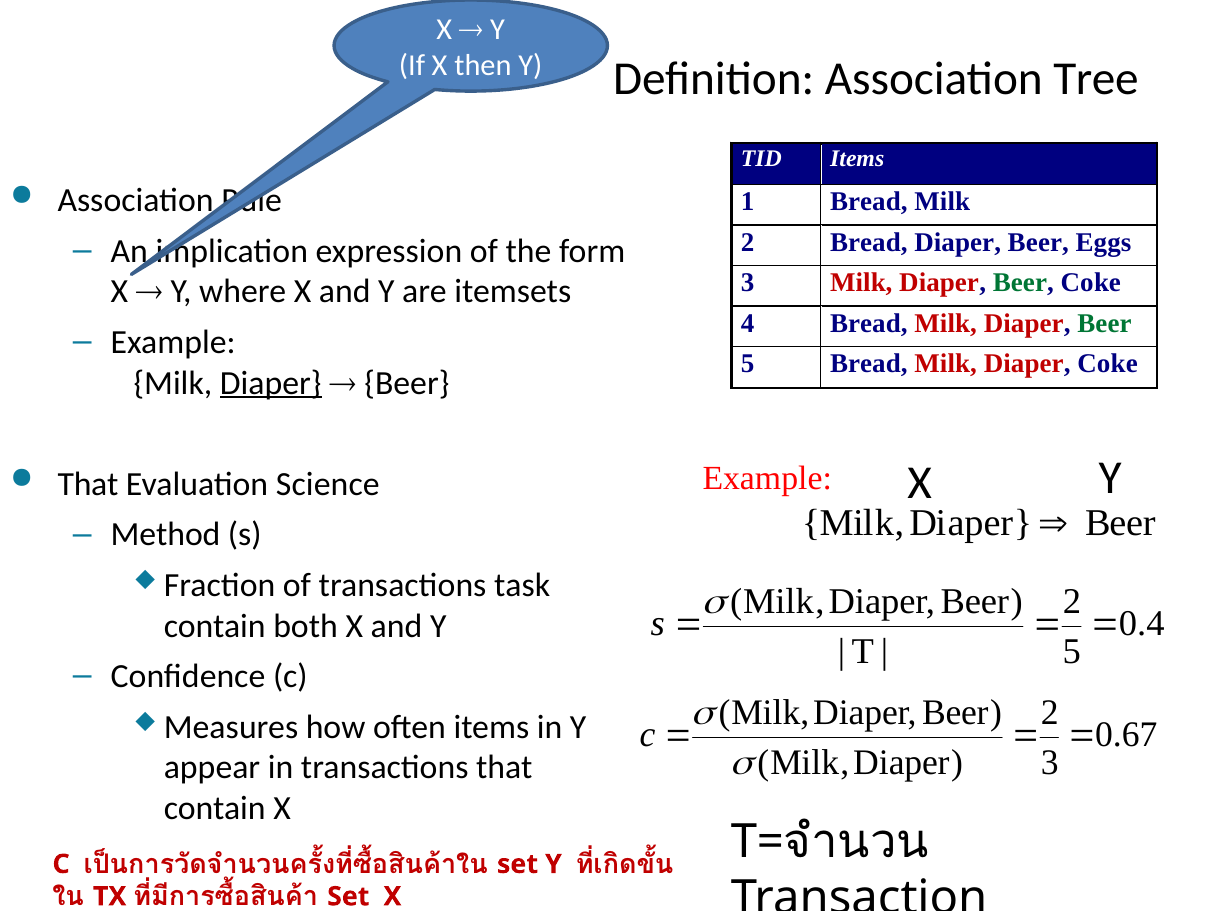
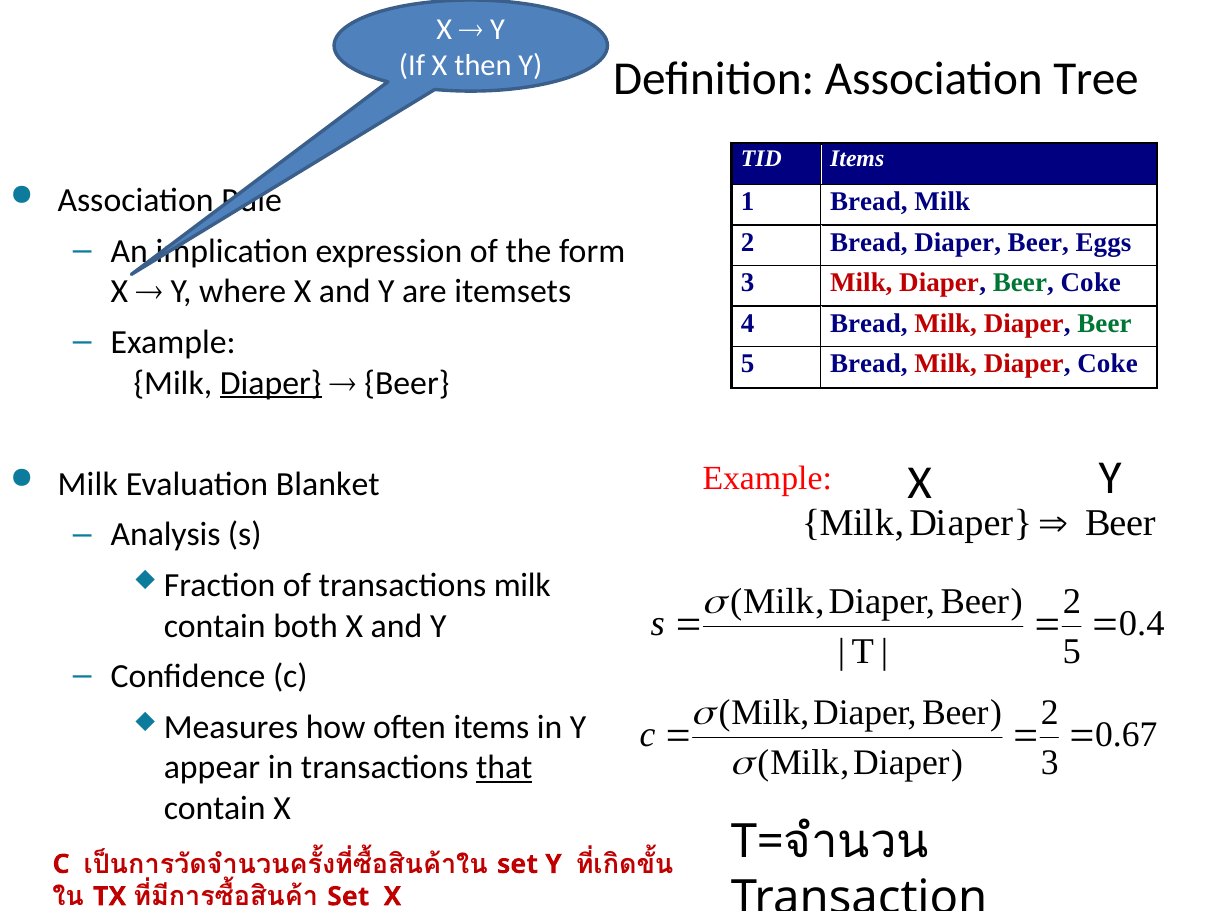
That at (88, 484): That -> Milk
Science: Science -> Blanket
Method: Method -> Analysis
transactions task: task -> milk
that at (504, 768) underline: none -> present
